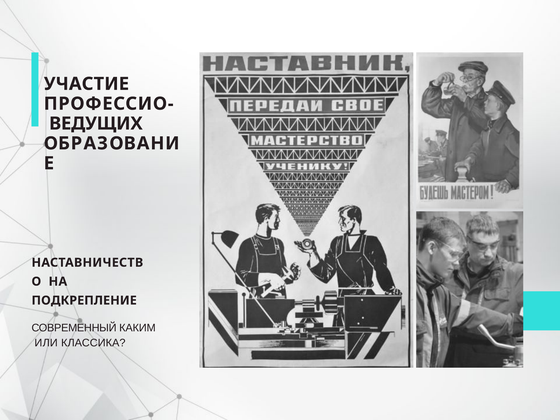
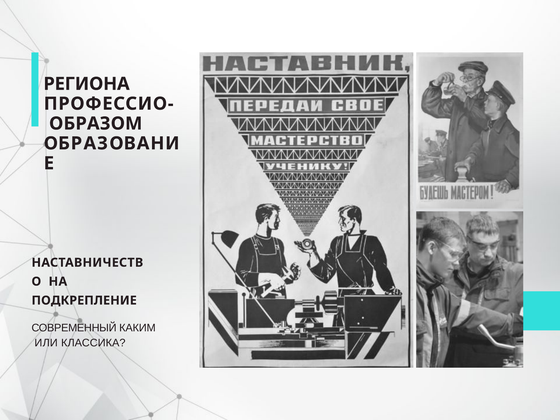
УЧАСТИЕ: УЧАСТИЕ -> РЕГИОНА
ВЕДУЩИХ: ВЕДУЩИХ -> ОБРАЗОМ
